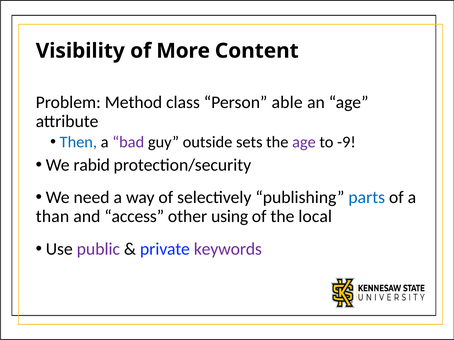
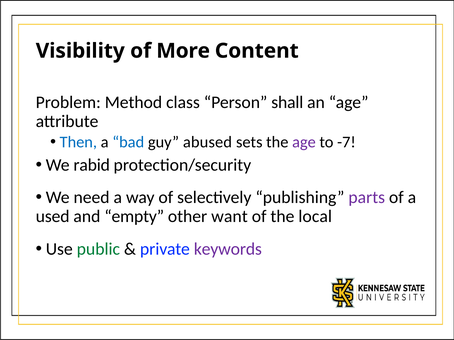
able: able -> shall
bad colour: purple -> blue
outside: outside -> abused
-9: -9 -> -7
parts colour: blue -> purple
than: than -> used
access: access -> empty
using: using -> want
public colour: purple -> green
